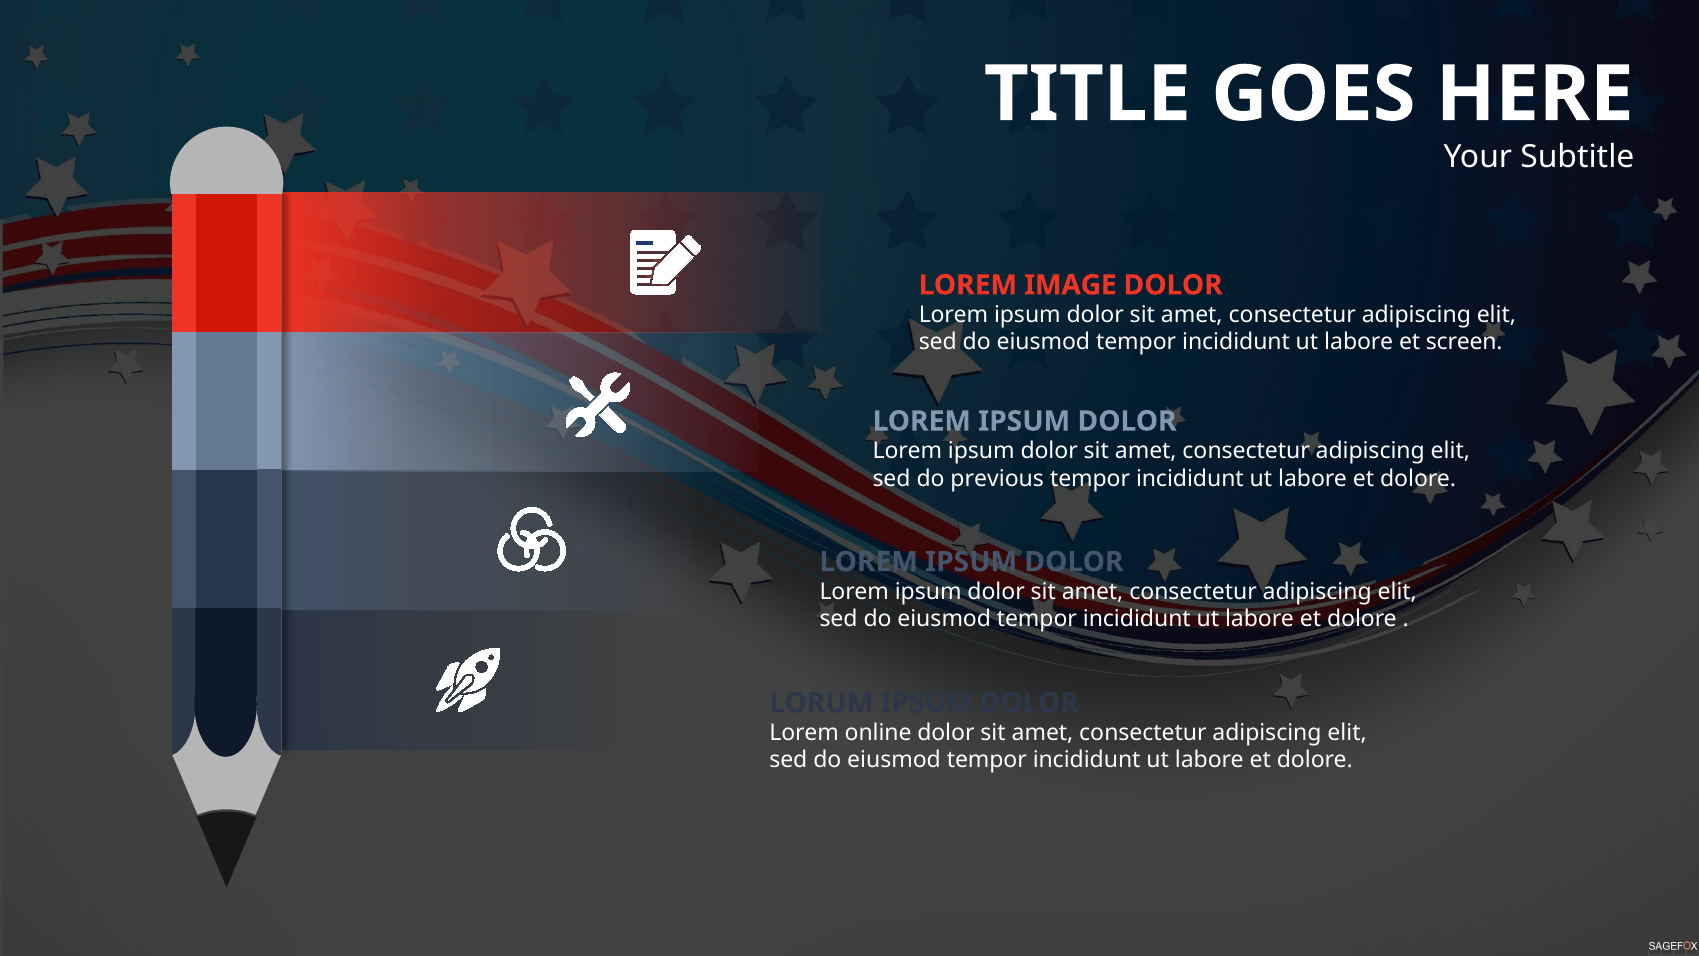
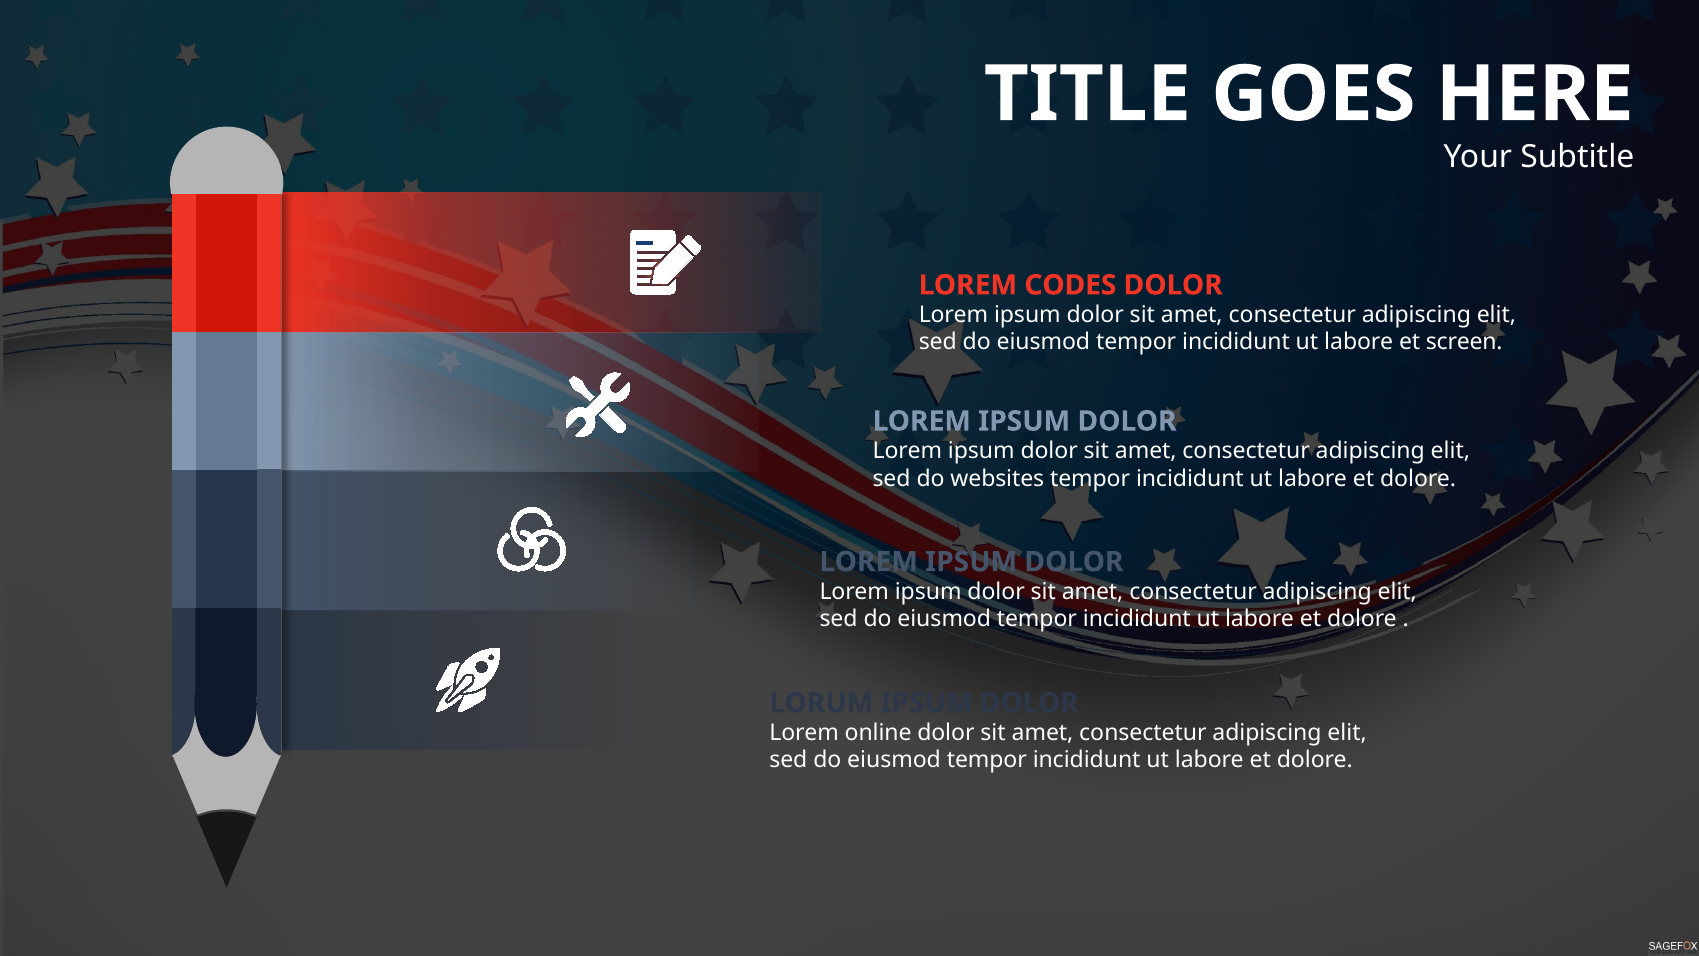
IMAGE: IMAGE -> CODES
previous: previous -> websites
